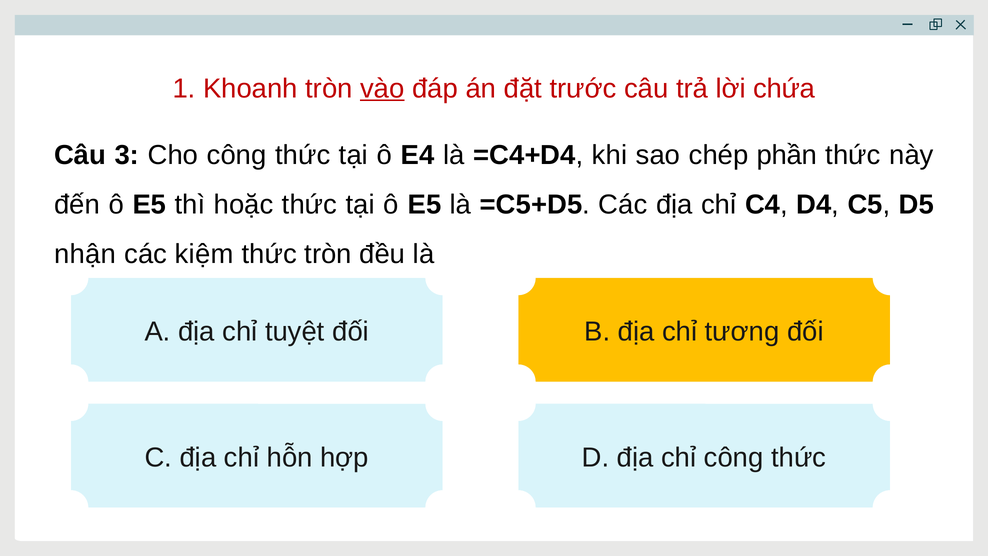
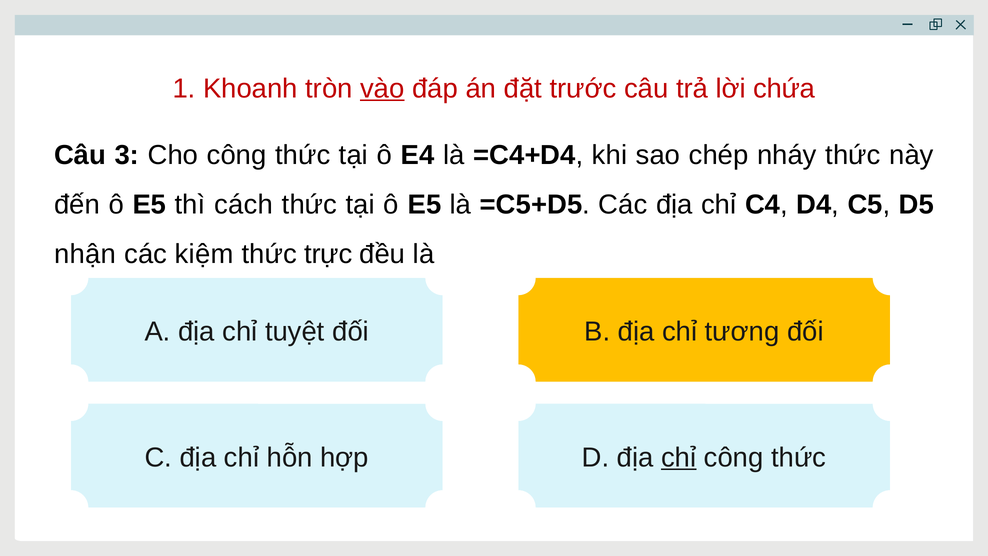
phần: phần -> nháy
hoặc: hoặc -> cách
thức tròn: tròn -> trực
chỉ at (679, 457) underline: none -> present
